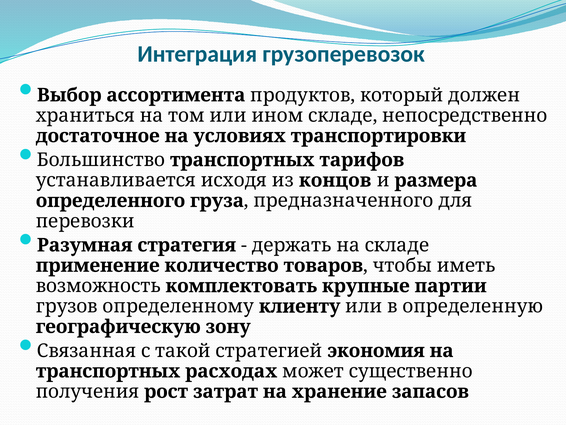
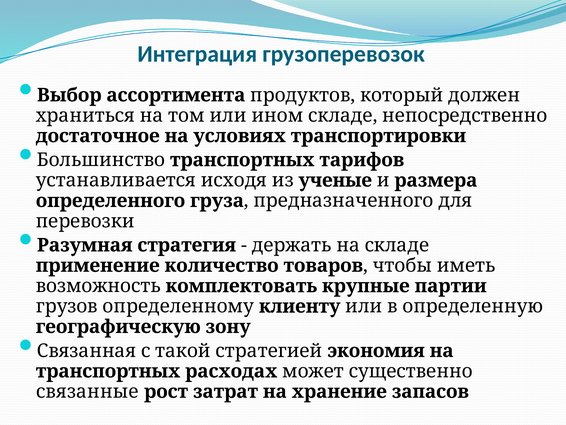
концов: концов -> ученые
получения: получения -> связанные
